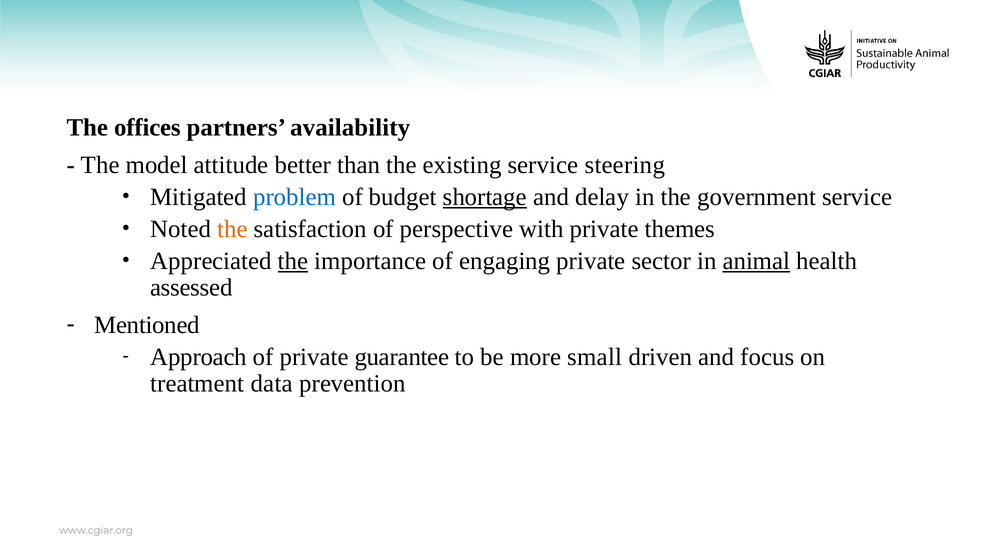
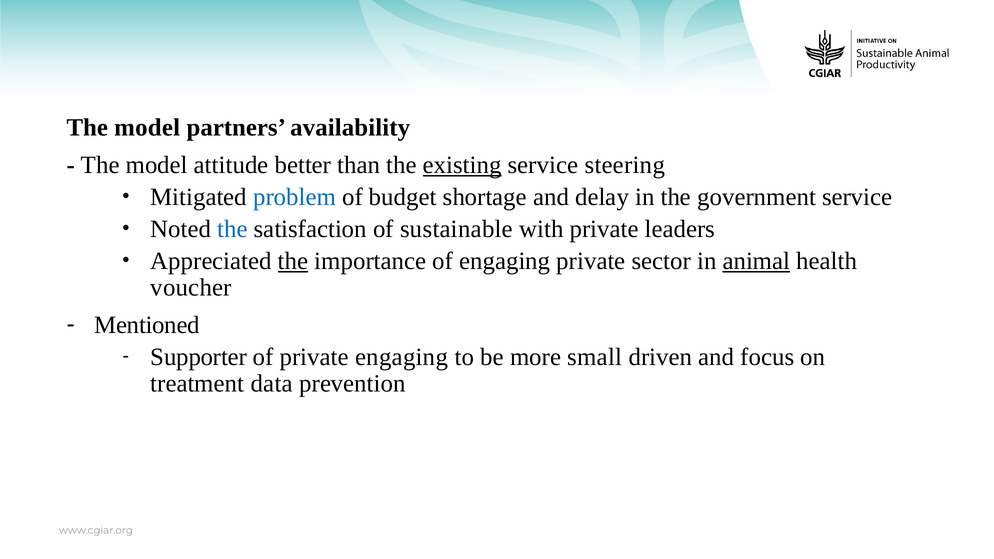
offices at (147, 128): offices -> model
existing underline: none -> present
shortage underline: present -> none
the at (233, 229) colour: orange -> blue
perspective: perspective -> sustainable
themes: themes -> leaders
assessed: assessed -> voucher
Approach: Approach -> Supporter
private guarantee: guarantee -> engaging
